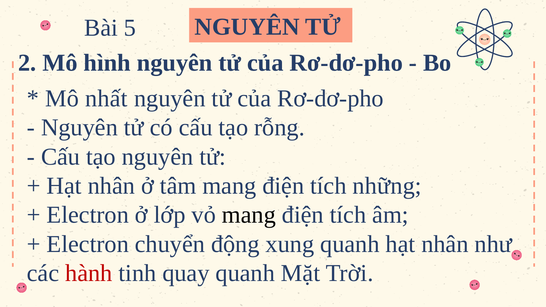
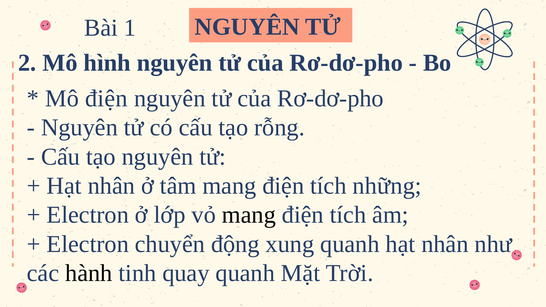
5: 5 -> 1
Mô nhất: nhất -> điện
hành colour: red -> black
